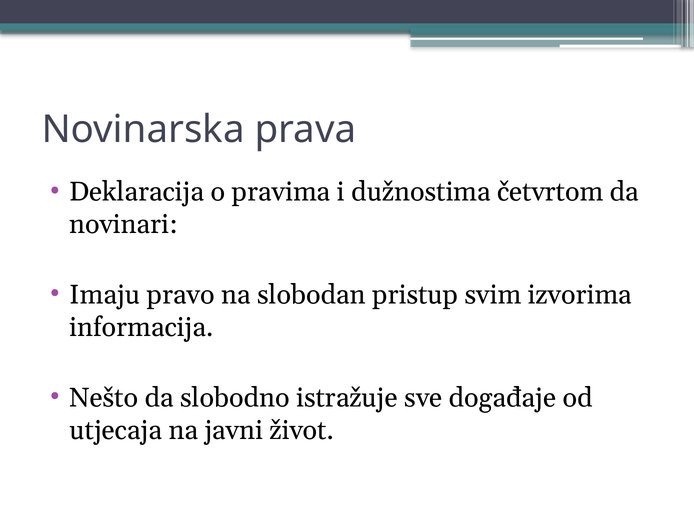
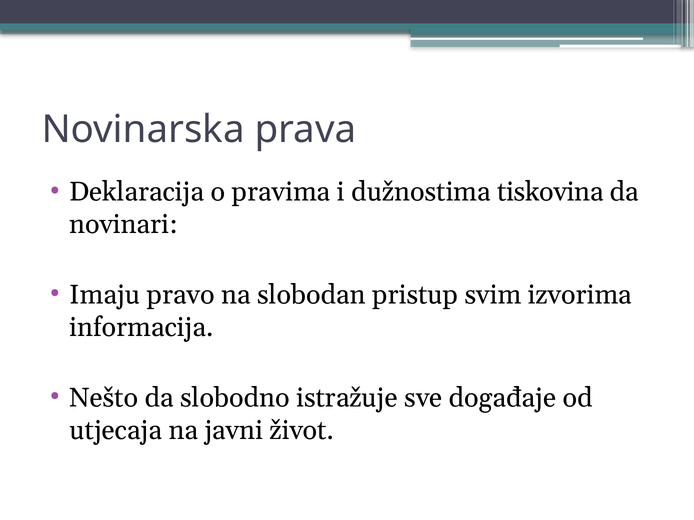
četvrtom: četvrtom -> tiskovina
